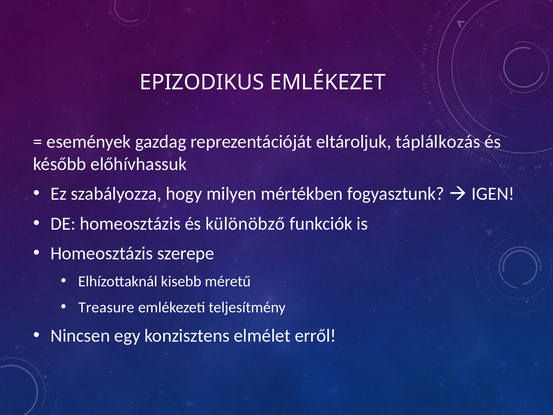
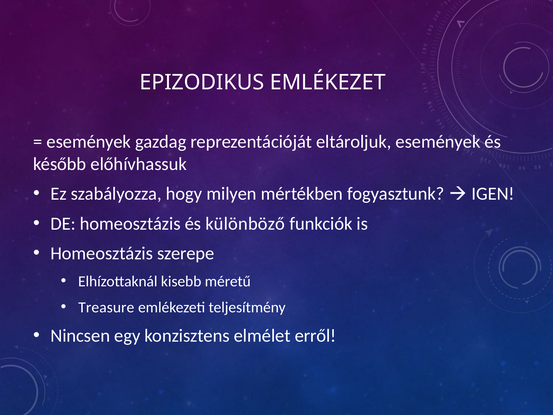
eltároljuk táplálkozás: táplálkozás -> események
különöbző: különöbző -> különböző
